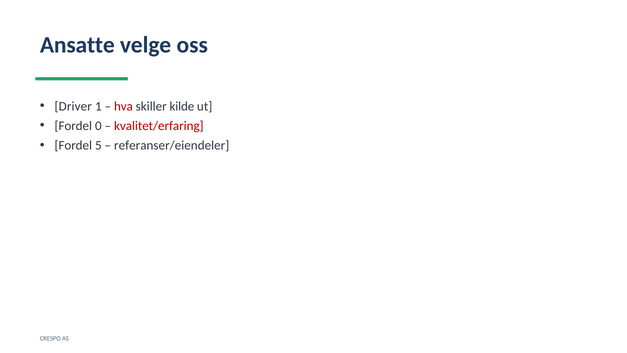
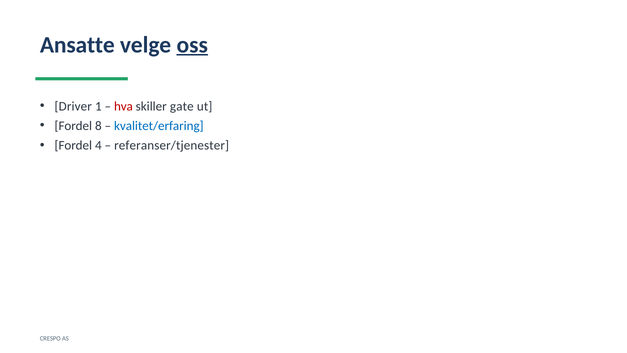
oss underline: none -> present
kilde: kilde -> gate
0: 0 -> 8
kvalitet/erfaring colour: red -> blue
5: 5 -> 4
referanser/eiendeler: referanser/eiendeler -> referanser/tjenester
